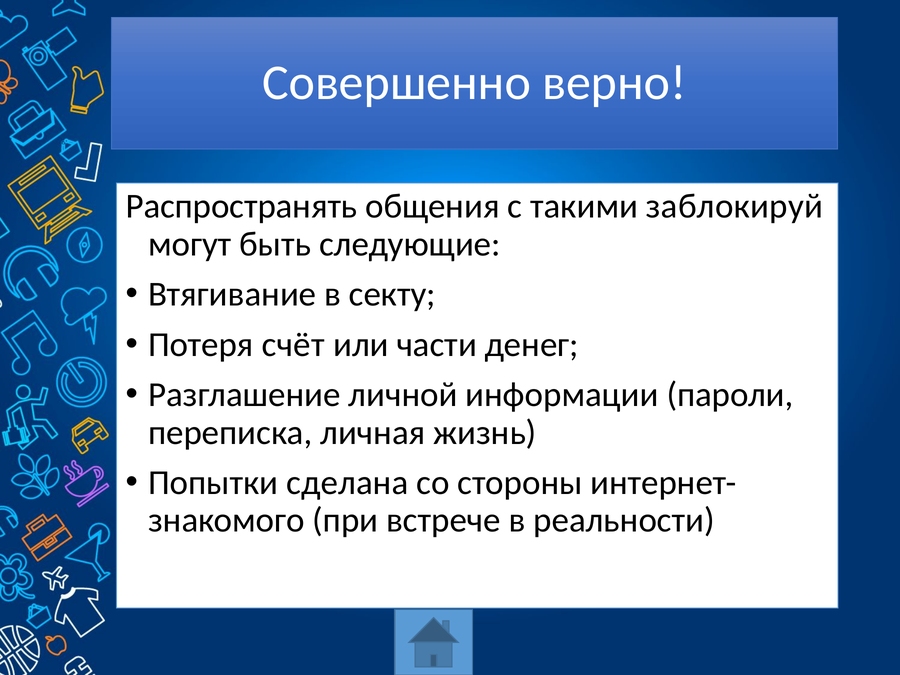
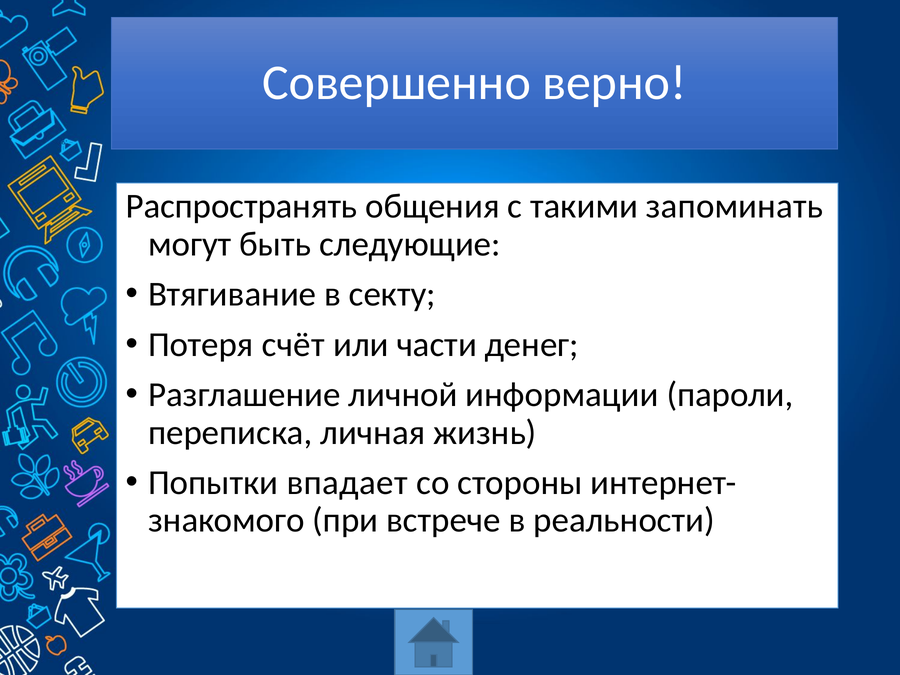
заблокируй: заблокируй -> запоминать
сделана: сделана -> впадает
